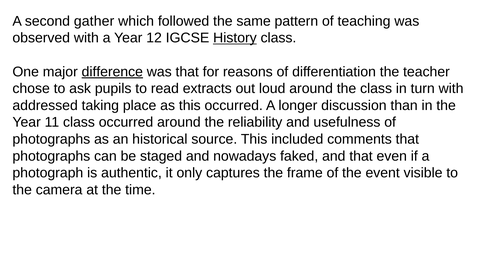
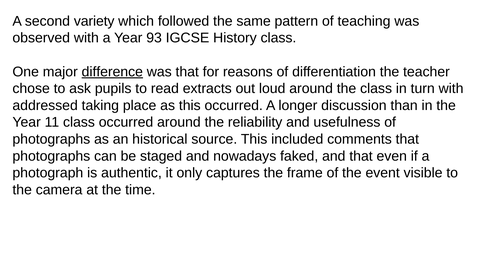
gather: gather -> variety
12: 12 -> 93
History underline: present -> none
